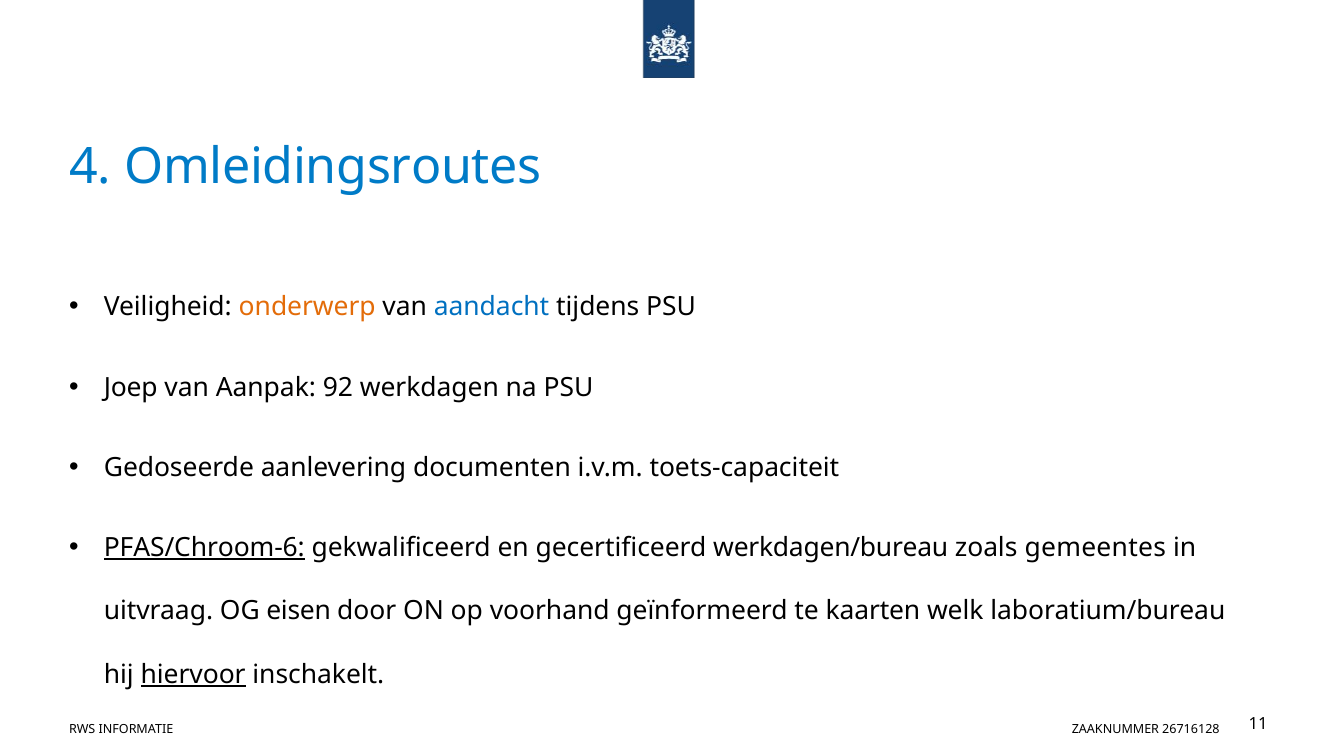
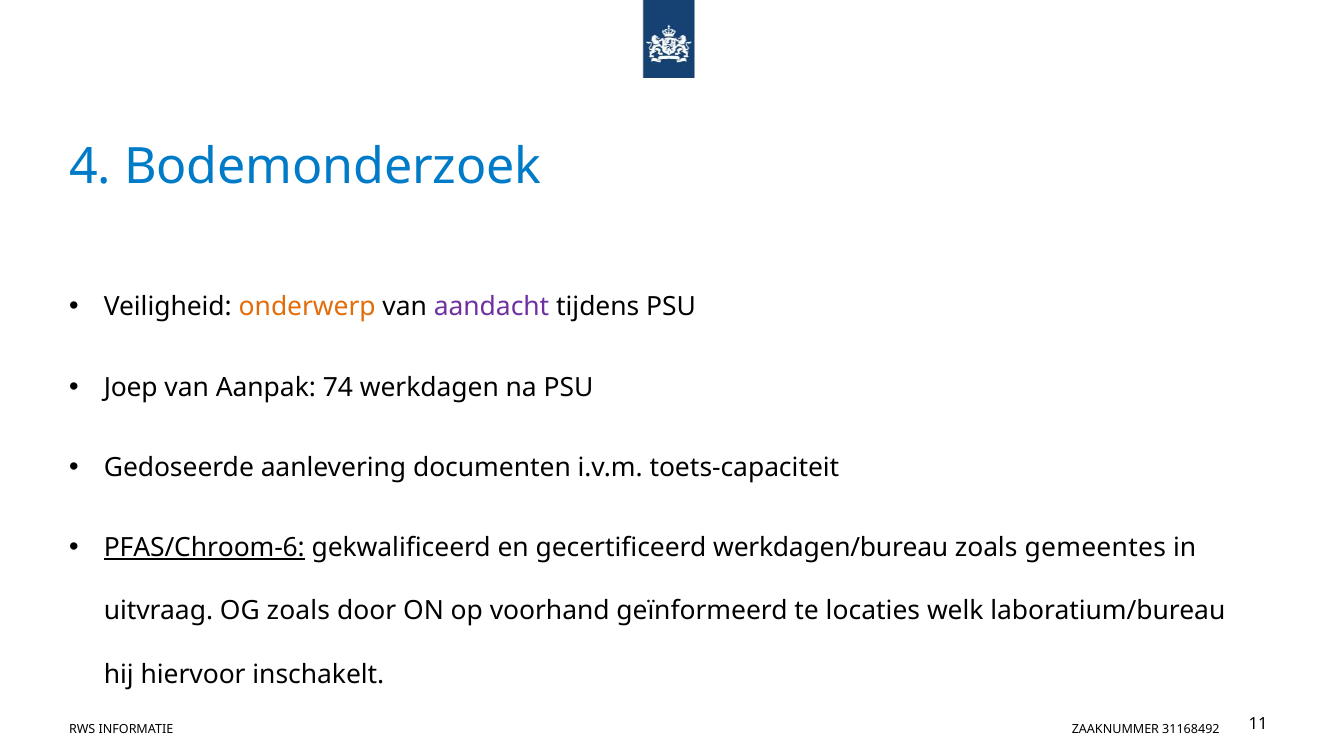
Omleidingsroutes: Omleidingsroutes -> Bodemonderzoek
aandacht colour: blue -> purple
92: 92 -> 74
OG eisen: eisen -> zoals
kaarten: kaarten -> locaties
hiervoor underline: present -> none
26716128: 26716128 -> 31168492
